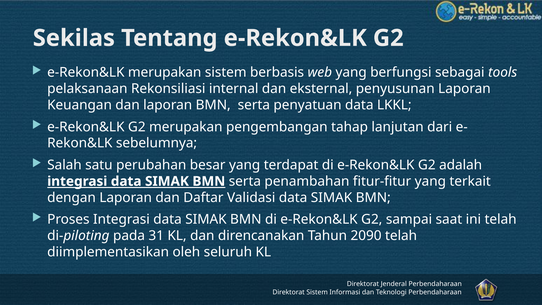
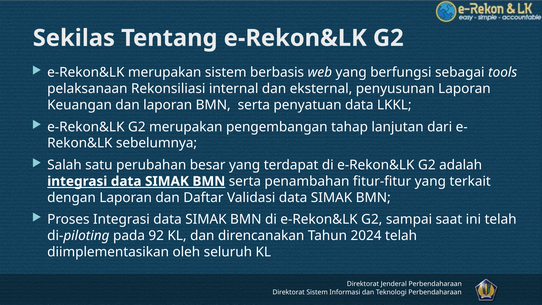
31: 31 -> 92
2090: 2090 -> 2024
